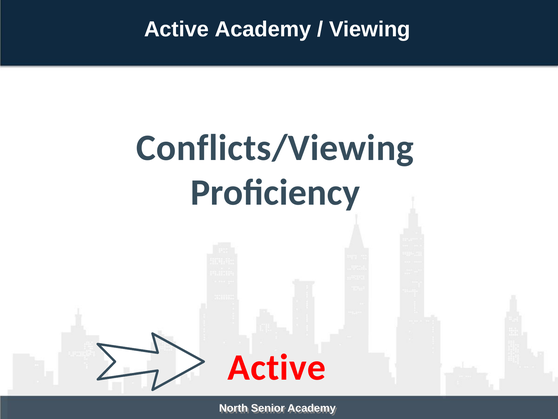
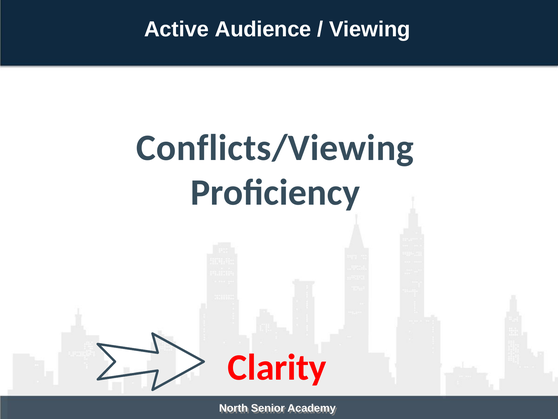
Active Academy: Academy -> Audience
Active at (277, 367): Active -> Clarity
